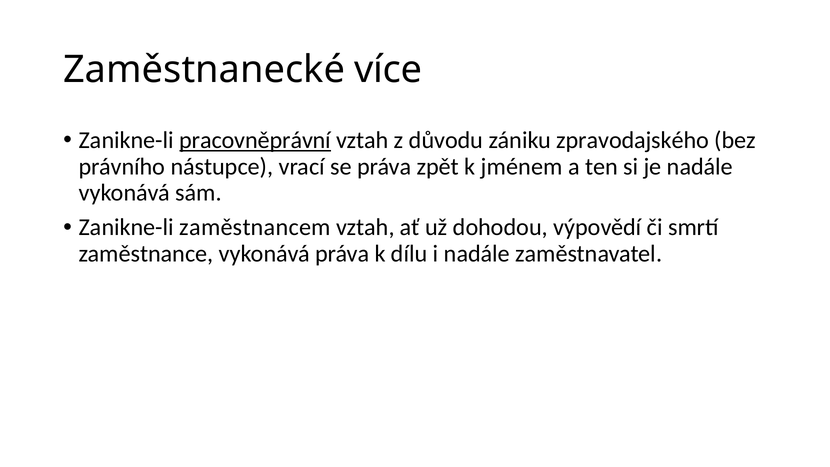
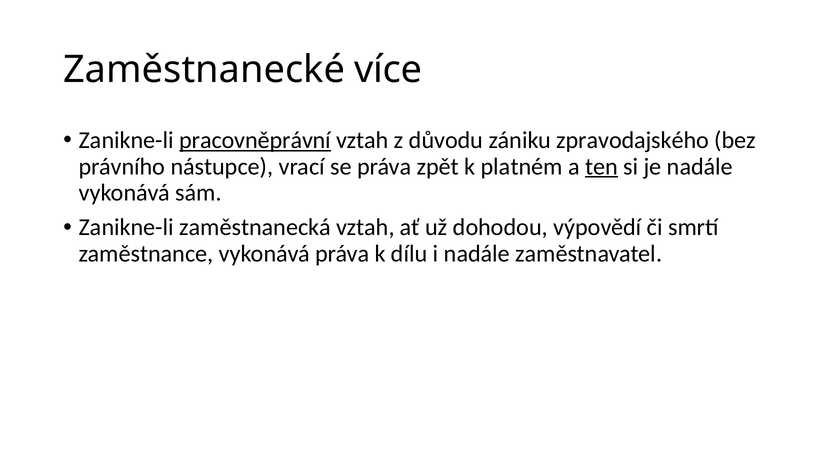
jménem: jménem -> platném
ten underline: none -> present
zaměstnancem: zaměstnancem -> zaměstnanecká
